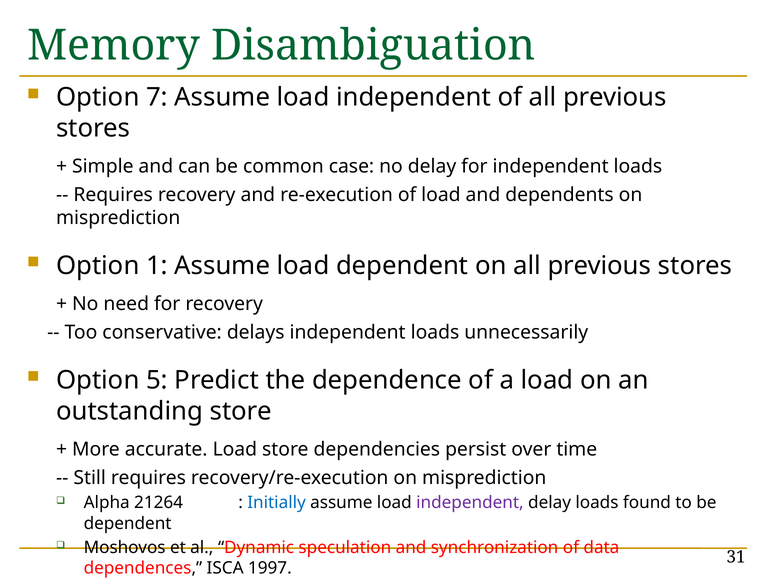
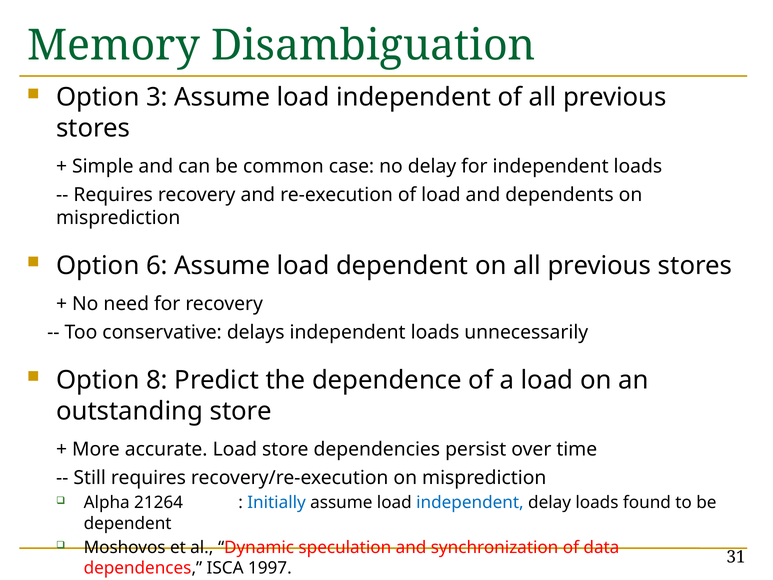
7: 7 -> 3
1: 1 -> 6
5: 5 -> 8
independent at (470, 503) colour: purple -> blue
